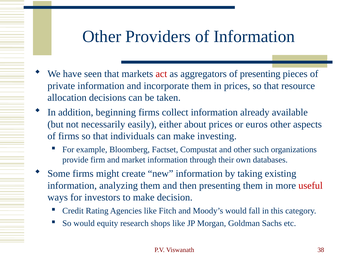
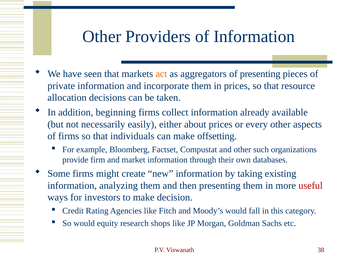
act colour: red -> orange
euros: euros -> every
investing: investing -> offsetting
